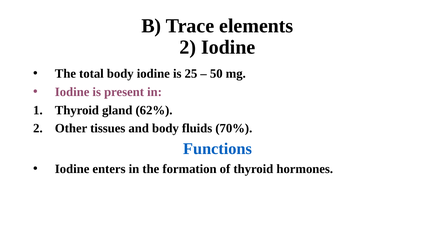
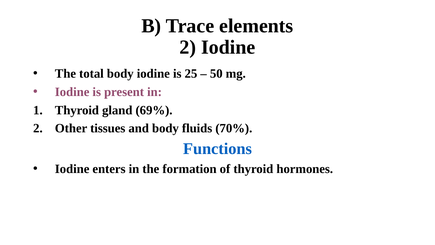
62%: 62% -> 69%
